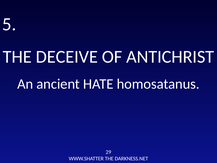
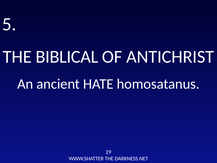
DECEIVE: DECEIVE -> BIBLICAL
